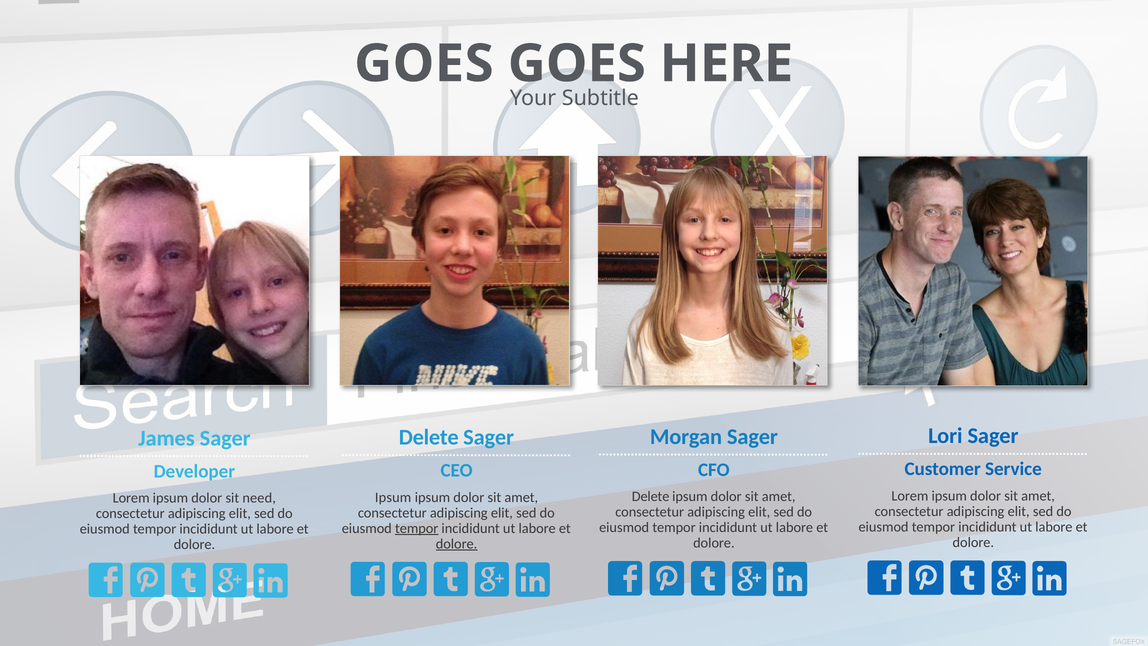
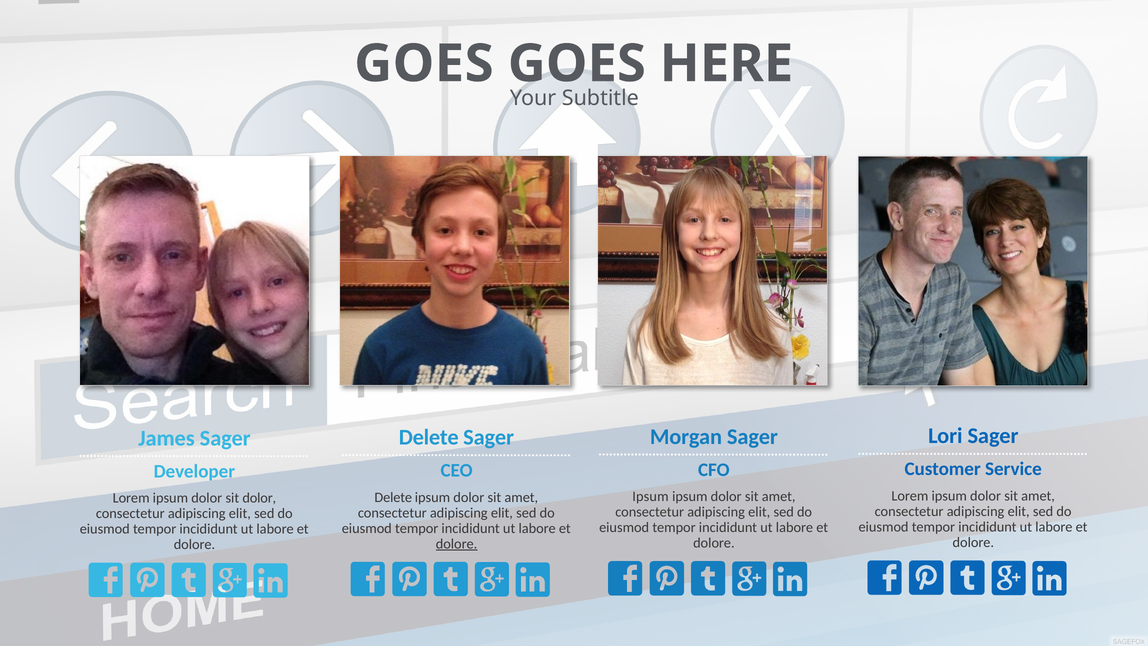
Delete at (651, 497): Delete -> Ipsum
Ipsum at (393, 497): Ipsum -> Delete
sit need: need -> dolor
tempor at (417, 528) underline: present -> none
